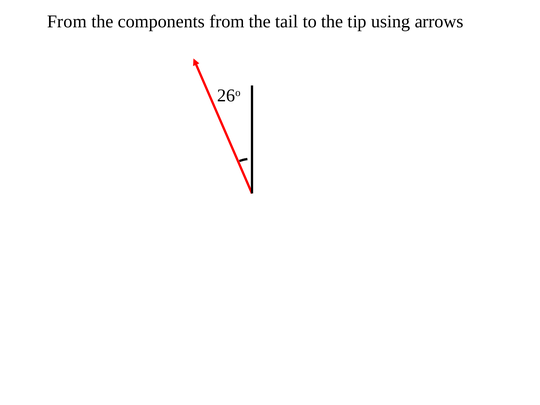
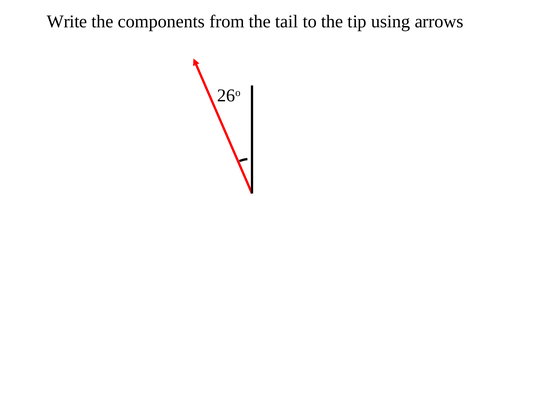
From at (67, 22): From -> Write
